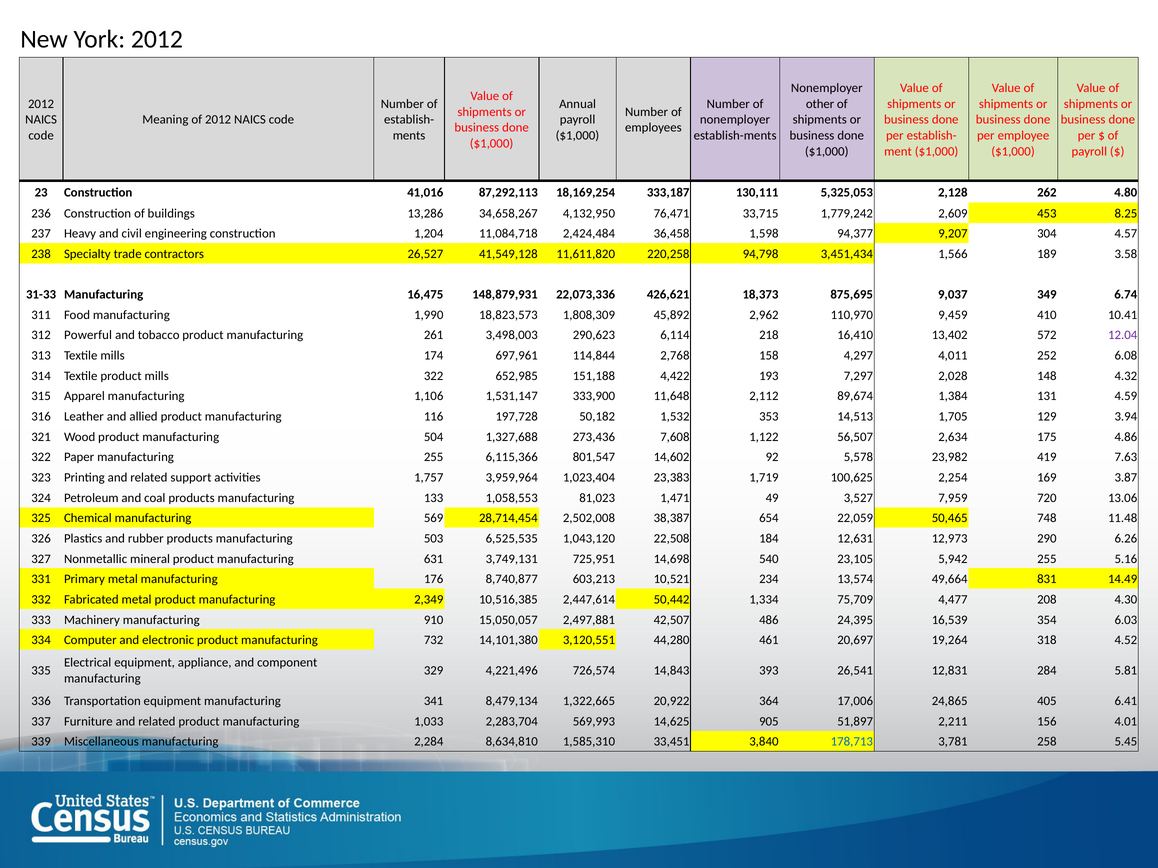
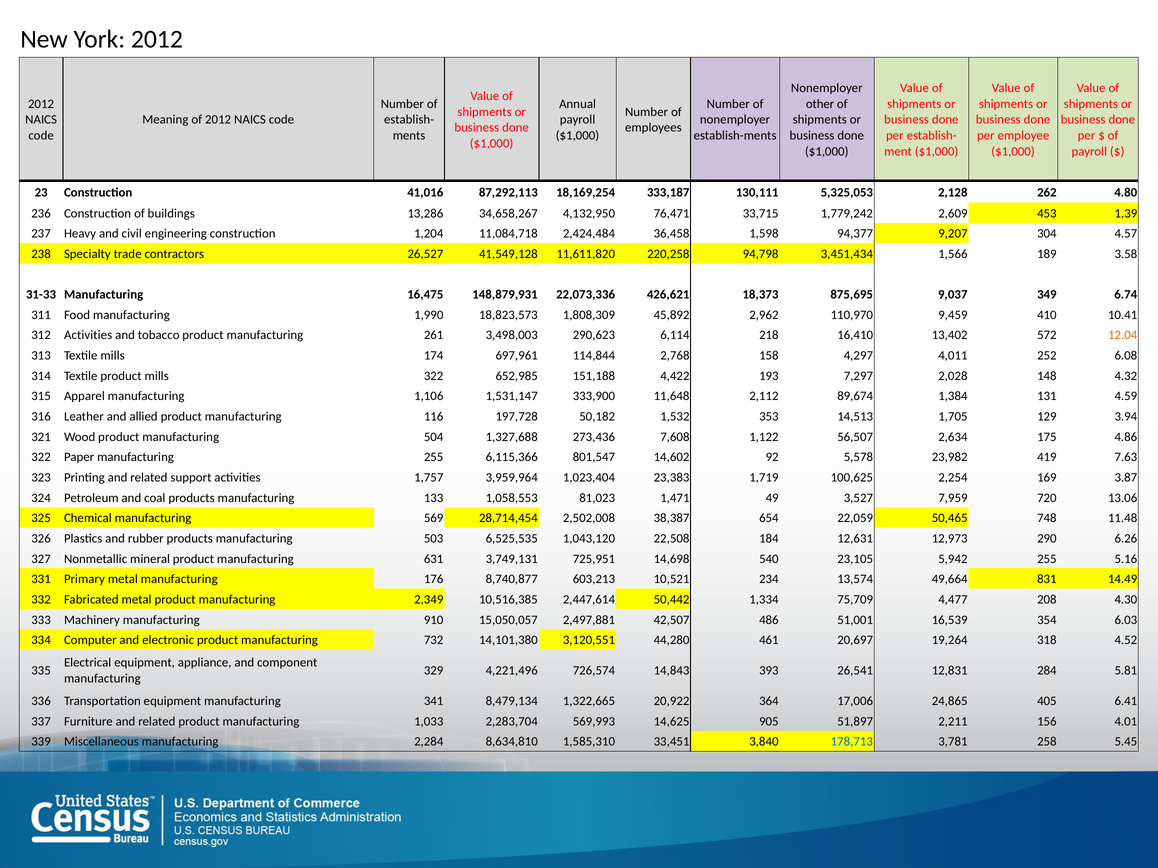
8.25: 8.25 -> 1.39
312 Powerful: Powerful -> Activities
12.04 colour: purple -> orange
24,395: 24,395 -> 51,001
